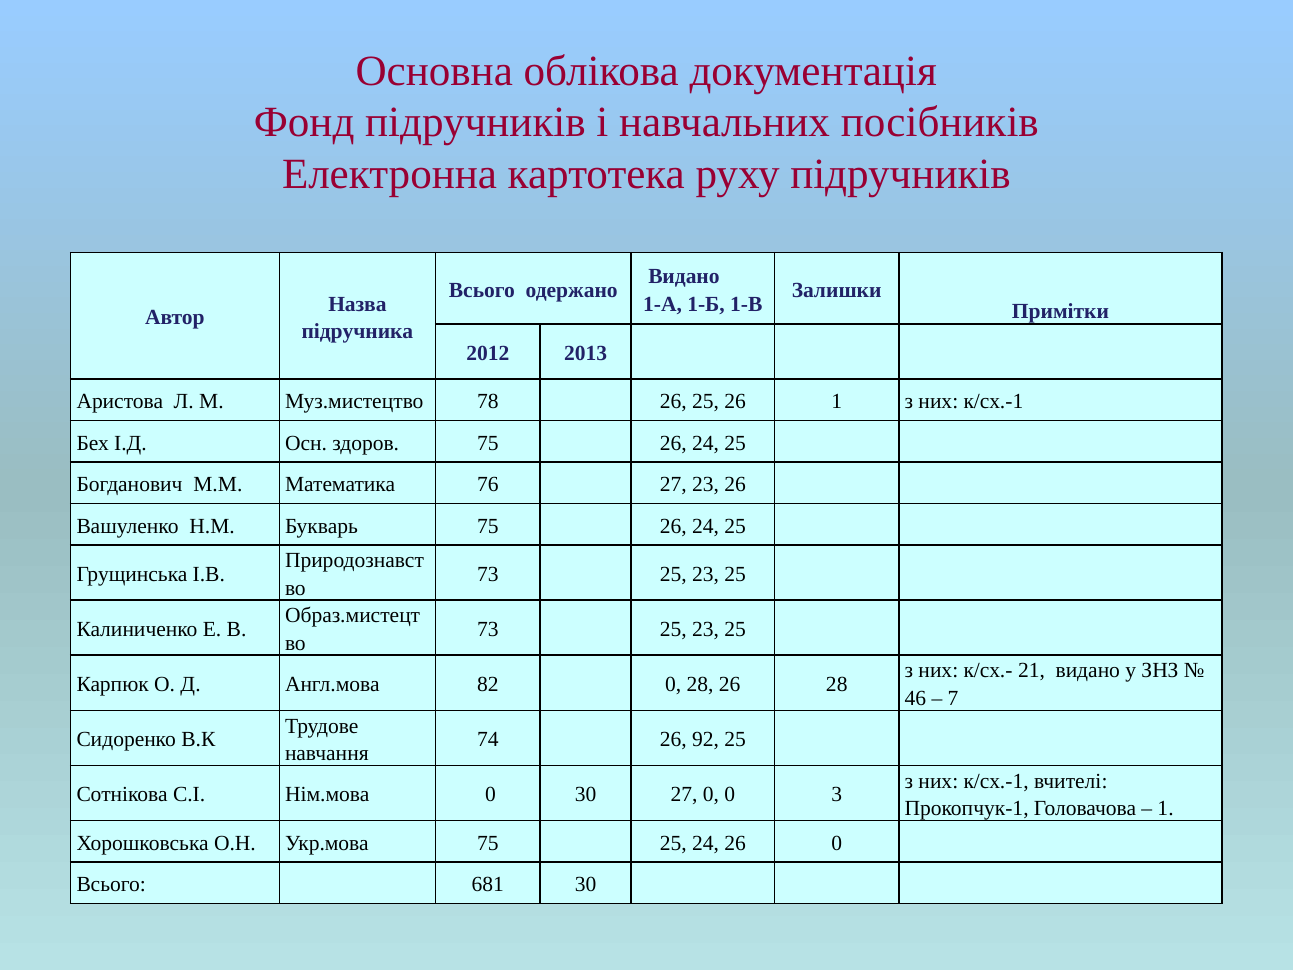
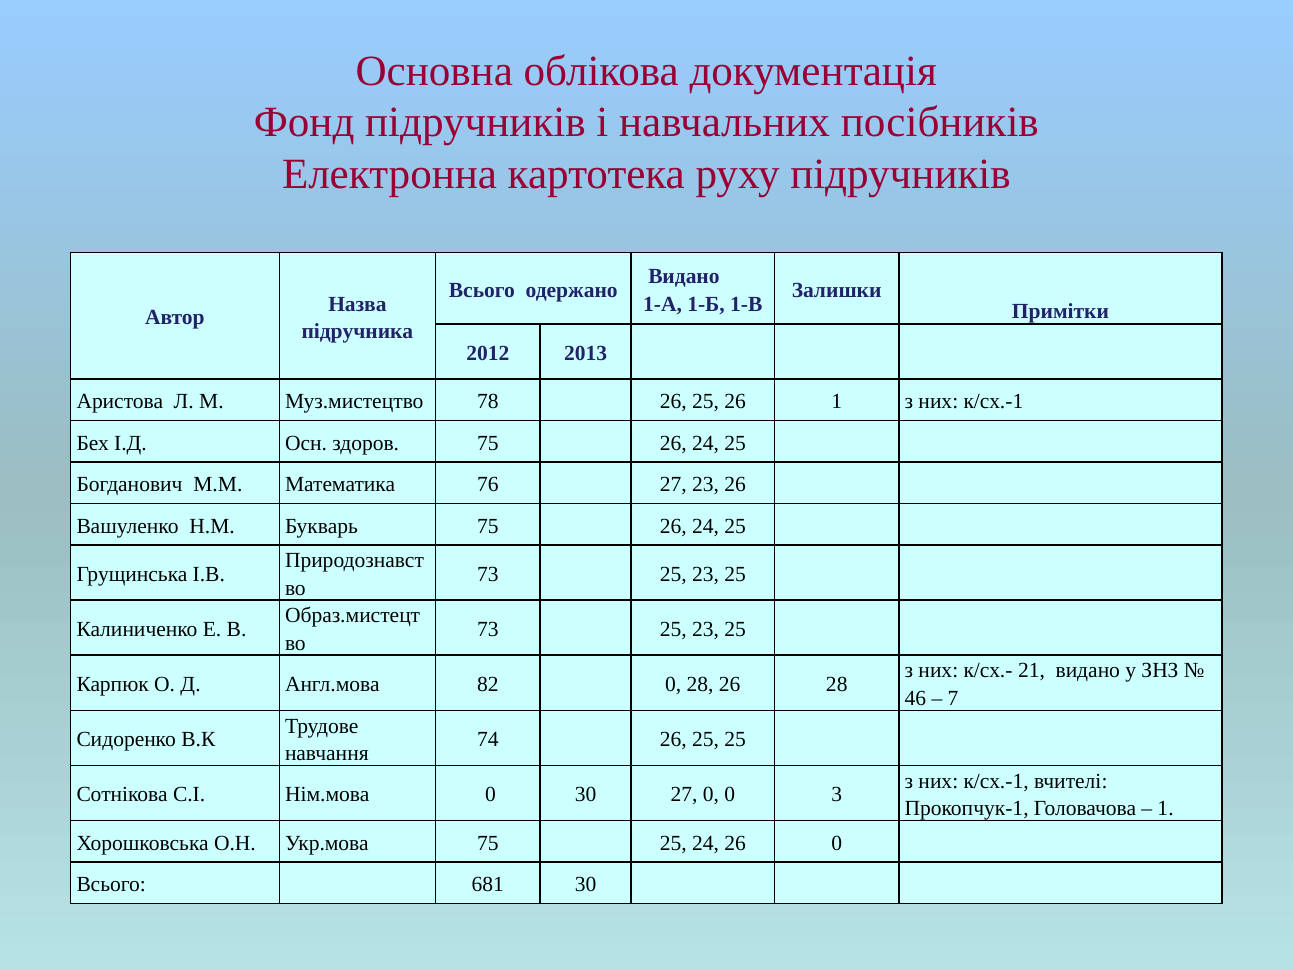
74 26 92: 92 -> 25
